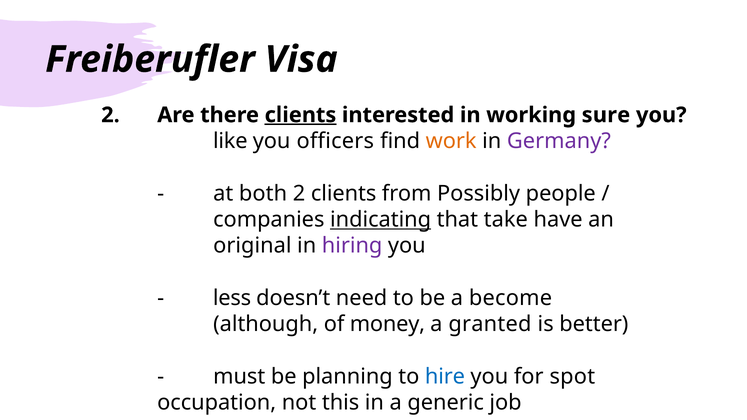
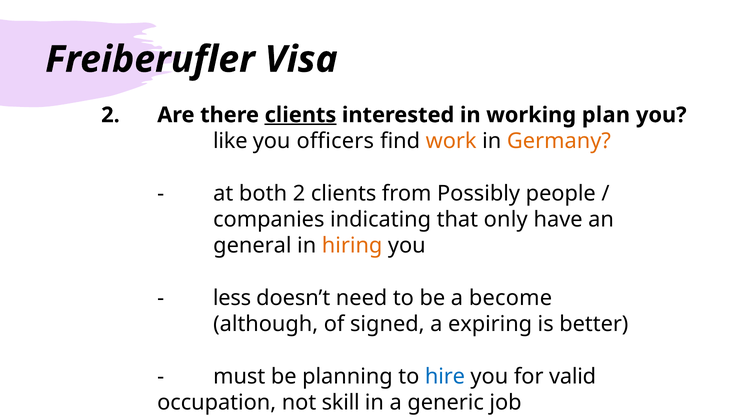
sure: sure -> plan
Germany colour: purple -> orange
indicating underline: present -> none
take: take -> only
original: original -> general
hiring colour: purple -> orange
money: money -> signed
granted: granted -> expiring
spot: spot -> valid
this: this -> skill
